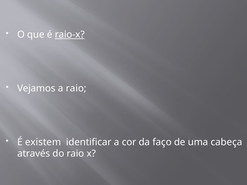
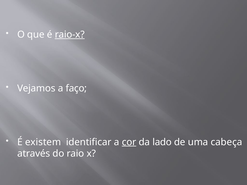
a raio: raio -> faço
cor underline: none -> present
faço: faço -> lado
